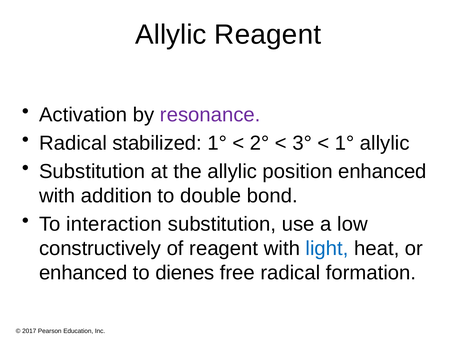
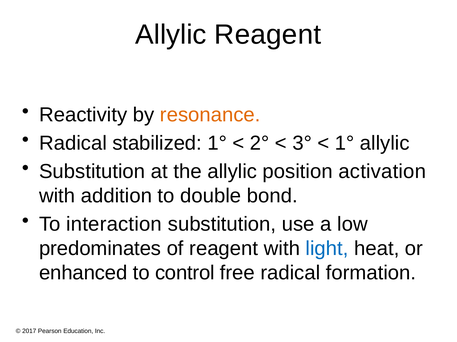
Activation: Activation -> Reactivity
resonance colour: purple -> orange
position enhanced: enhanced -> activation
constructively: constructively -> predominates
dienes: dienes -> control
